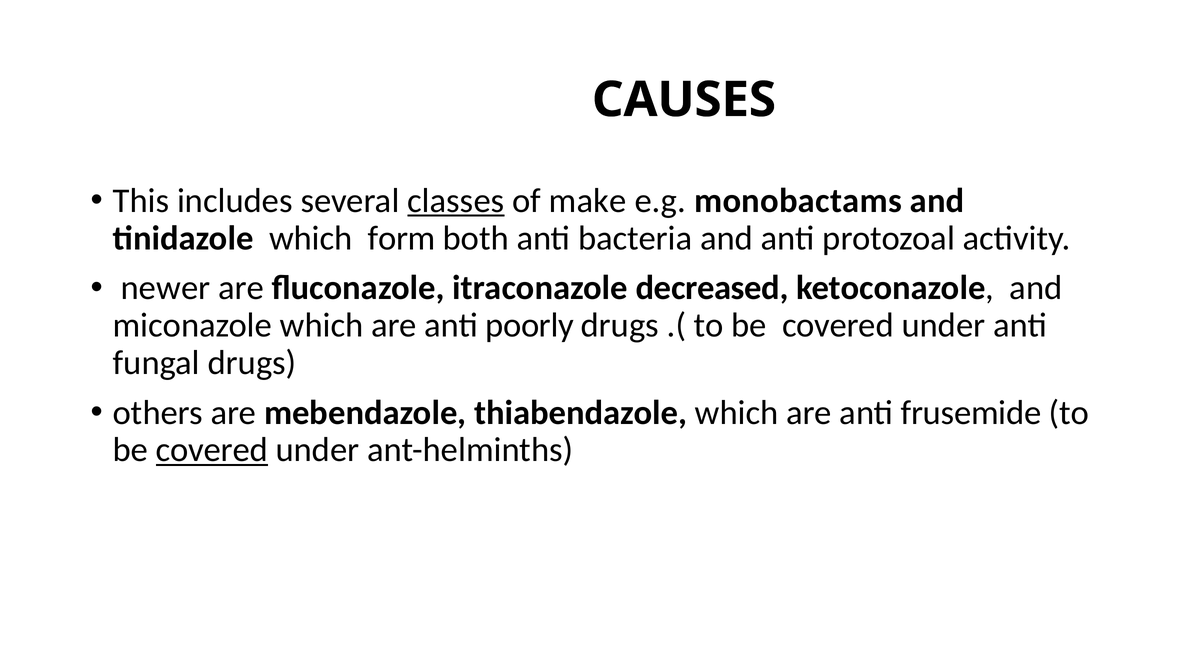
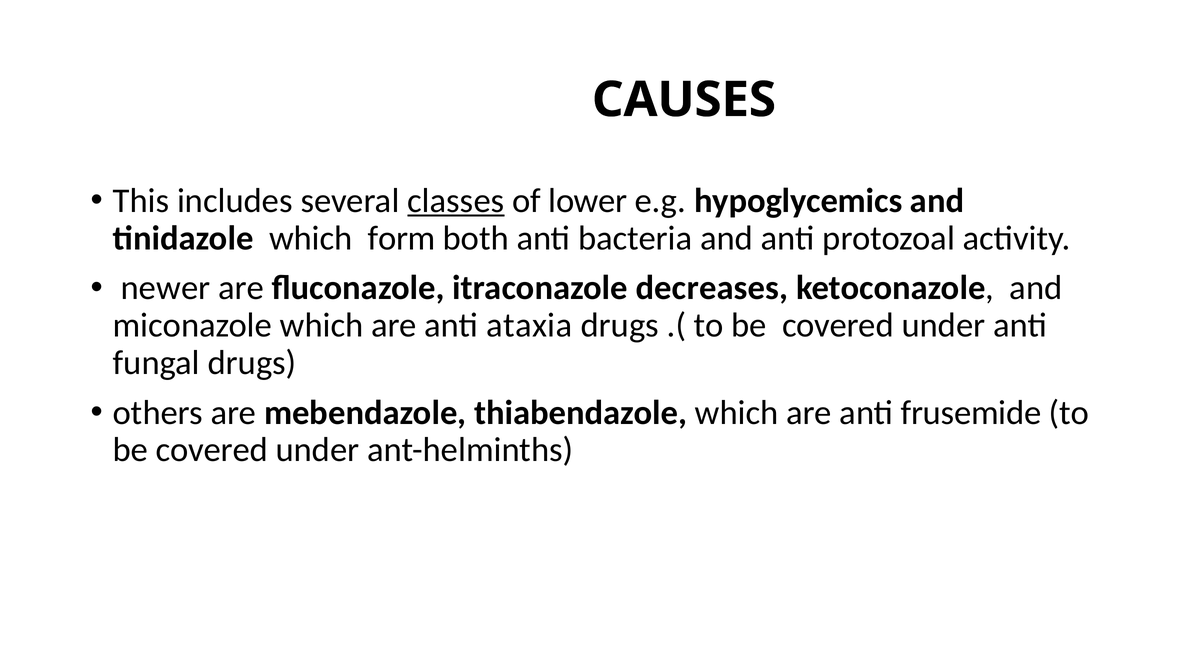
make: make -> lower
monobactams: monobactams -> hypoglycemics
decreased: decreased -> decreases
poorly: poorly -> ataxia
covered at (212, 450) underline: present -> none
